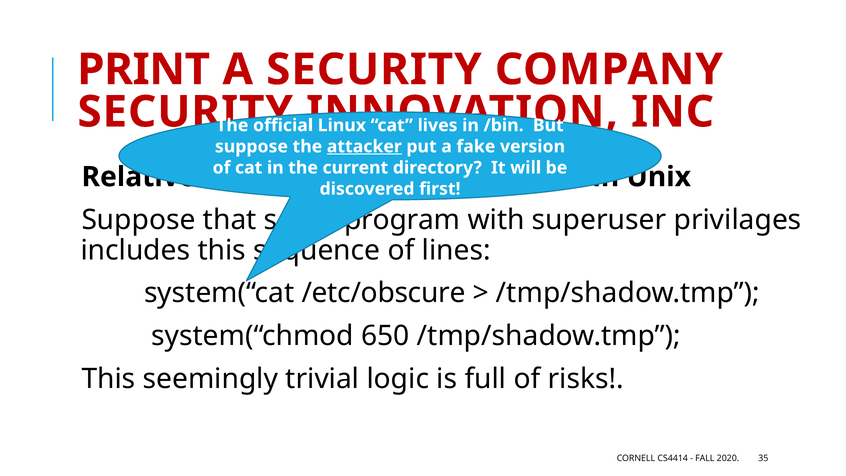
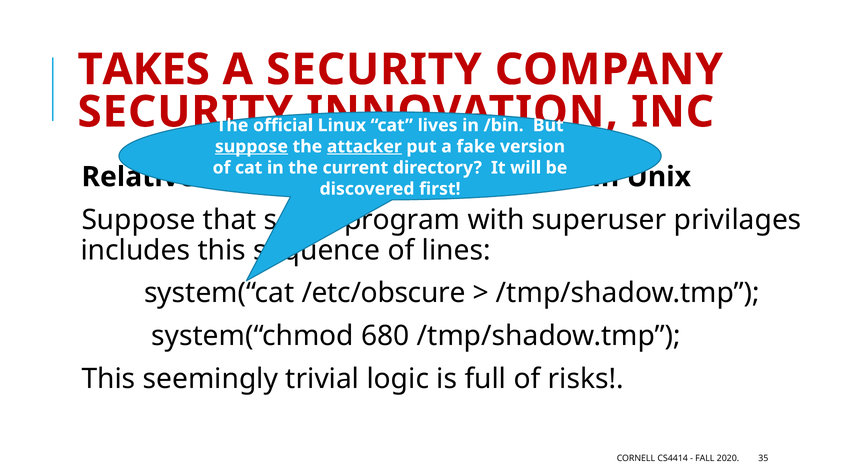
PRINT: PRINT -> TAKES
suppose at (251, 147) underline: none -> present
650: 650 -> 680
